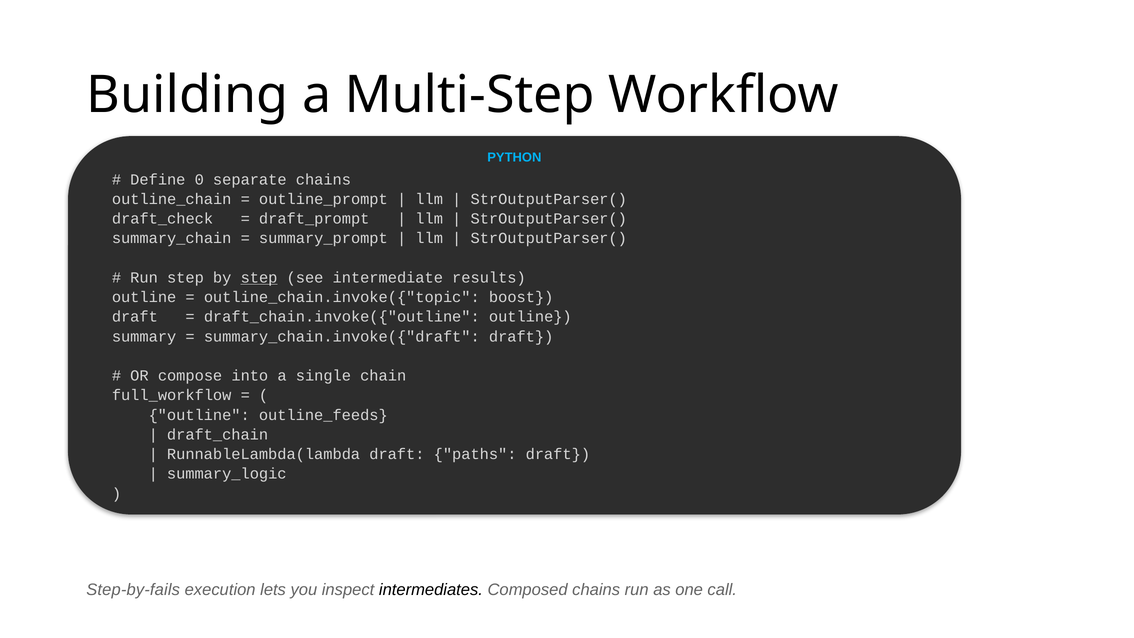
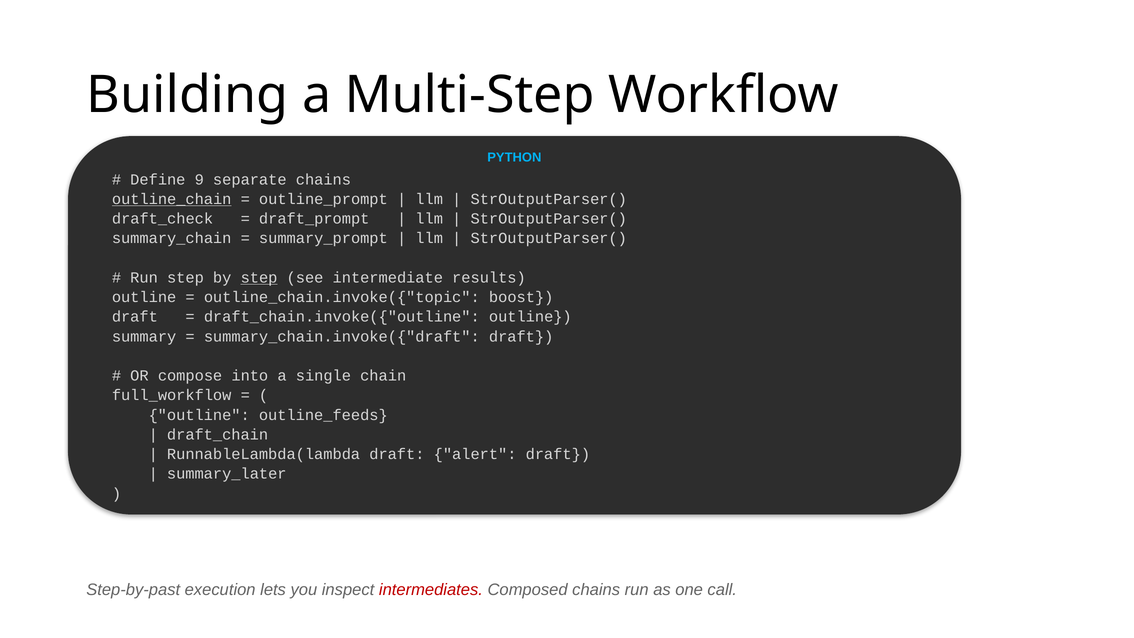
0: 0 -> 9
outline_chain underline: none -> present
paths: paths -> alert
summary_logic: summary_logic -> summary_later
Step-by-fails: Step-by-fails -> Step-by-past
intermediates colour: black -> red
